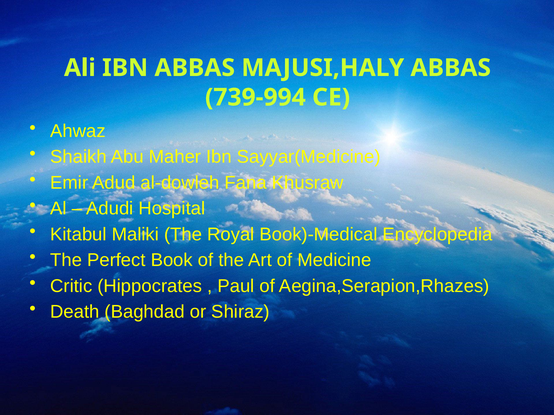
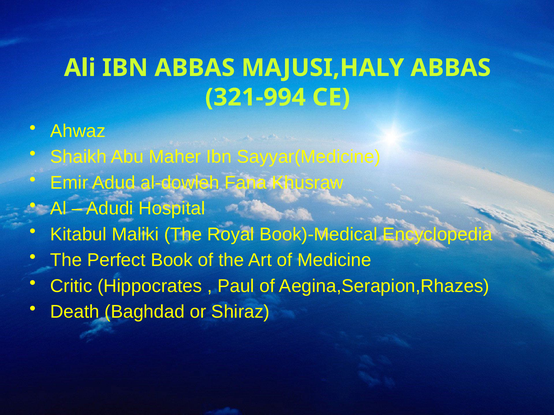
739-994: 739-994 -> 321-994
